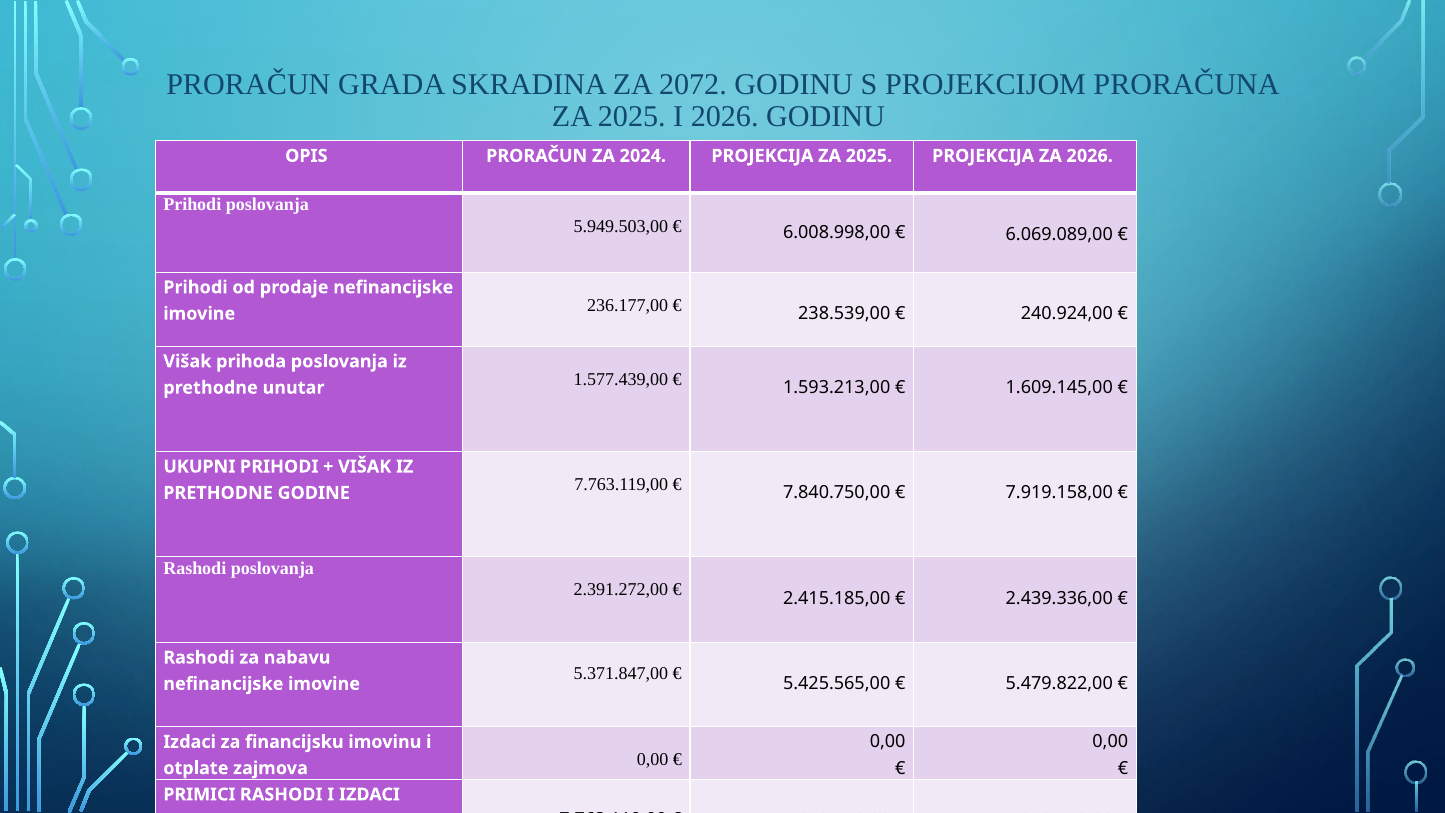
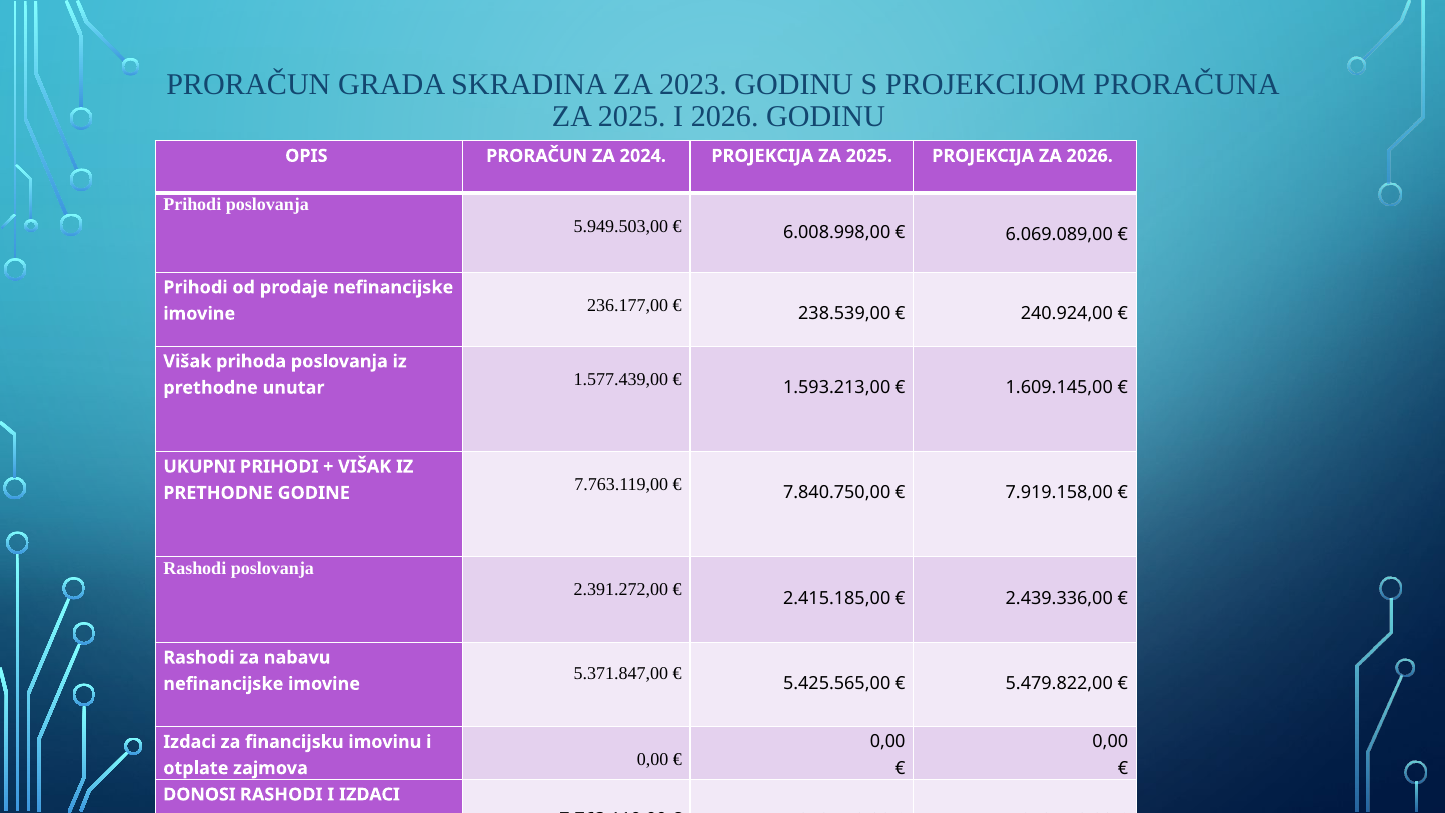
2072: 2072 -> 2023
PRIMICI: PRIMICI -> DONOSI
